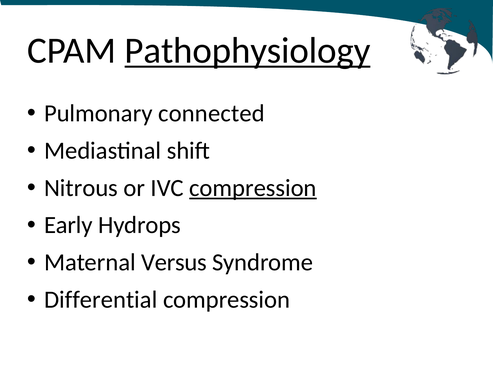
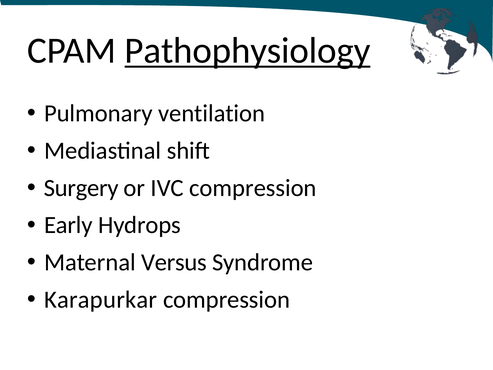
connected: connected -> ventilation
Nitrous: Nitrous -> Surgery
compression at (253, 188) underline: present -> none
Differential: Differential -> Karapurkar
